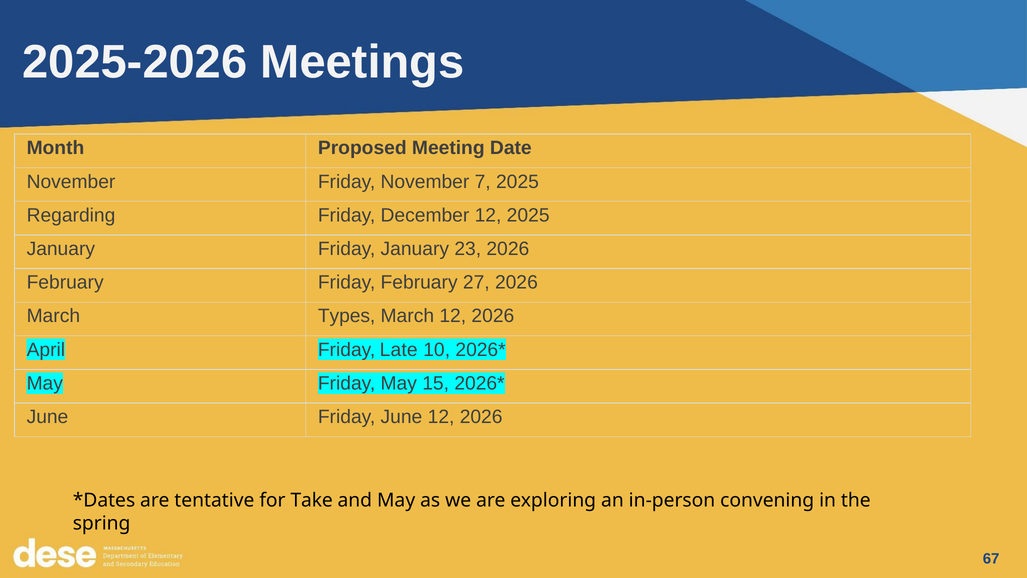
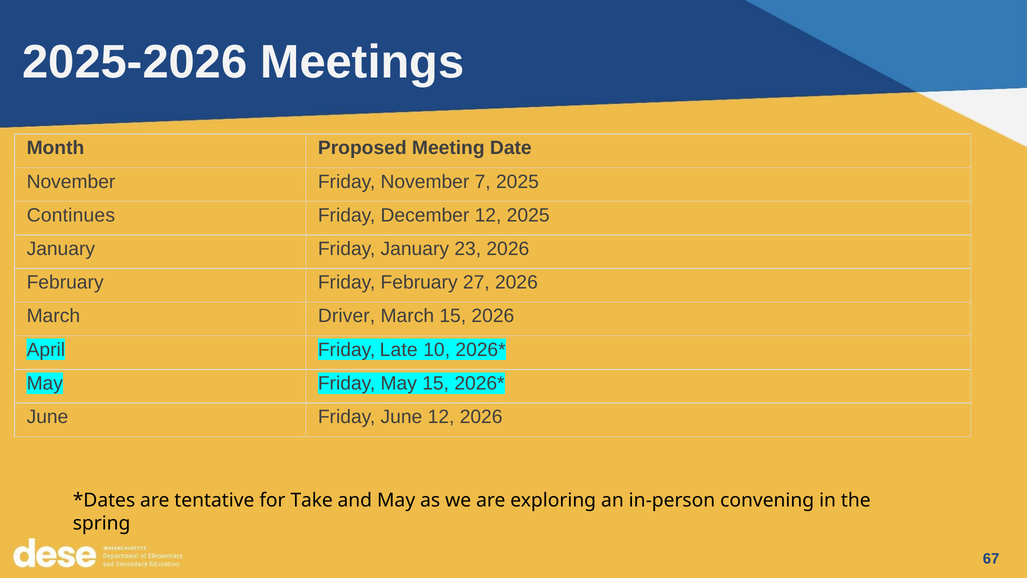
Regarding: Regarding -> Continues
Types: Types -> Driver
March 12: 12 -> 15
